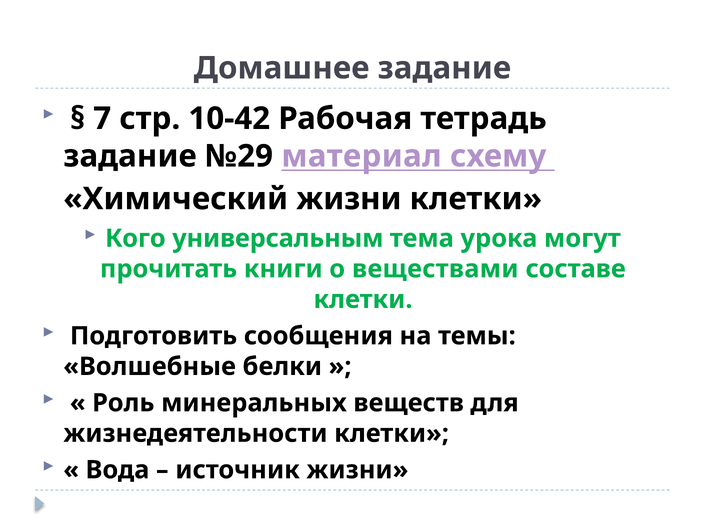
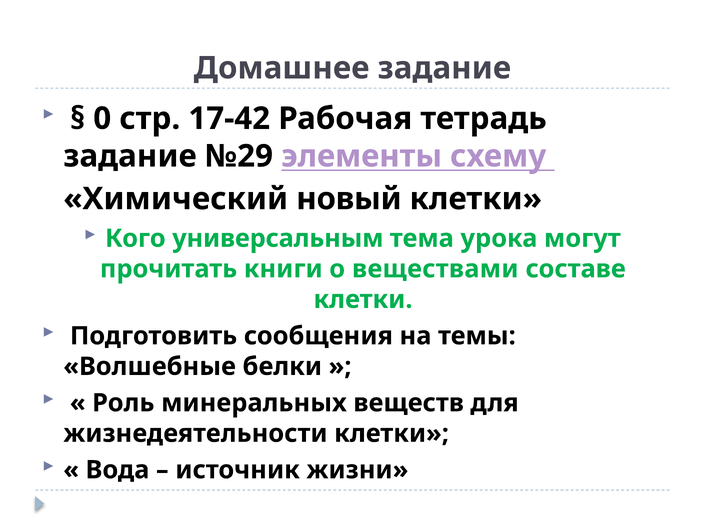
7: 7 -> 0
10-42: 10-42 -> 17-42
материал: материал -> элементы
Химический жизни: жизни -> новый
